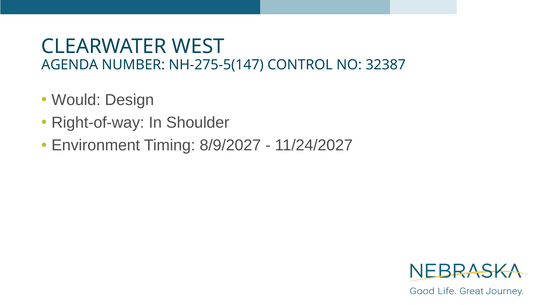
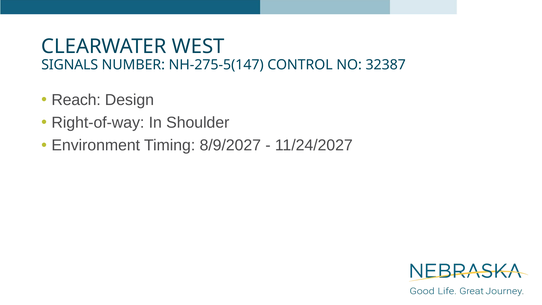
AGENDA: AGENDA -> SIGNALS
Would: Would -> Reach
